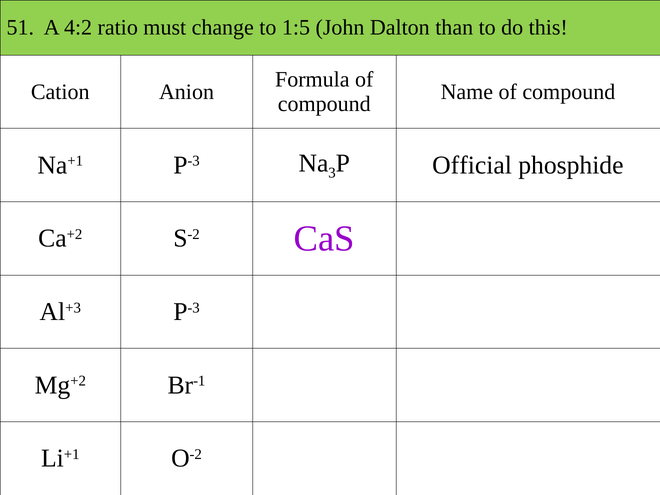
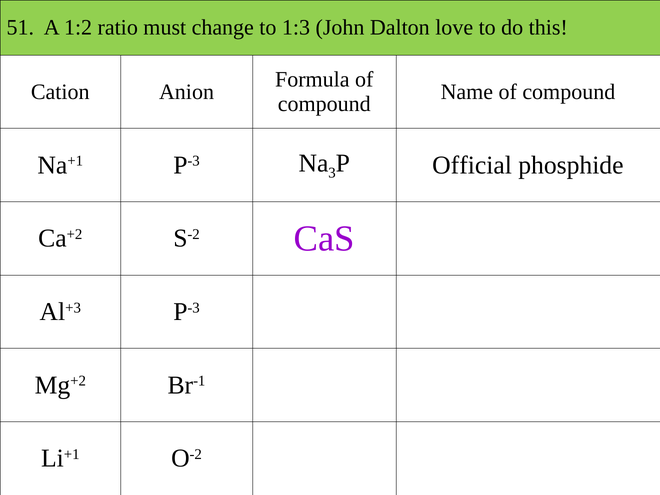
4:2: 4:2 -> 1:2
1:5: 1:5 -> 1:3
than: than -> love
